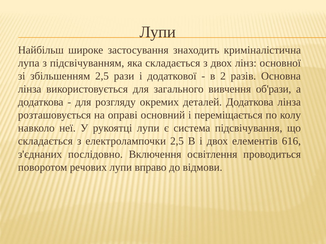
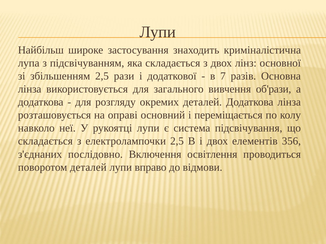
2: 2 -> 7
616: 616 -> 356
поворотом речових: речових -> деталей
